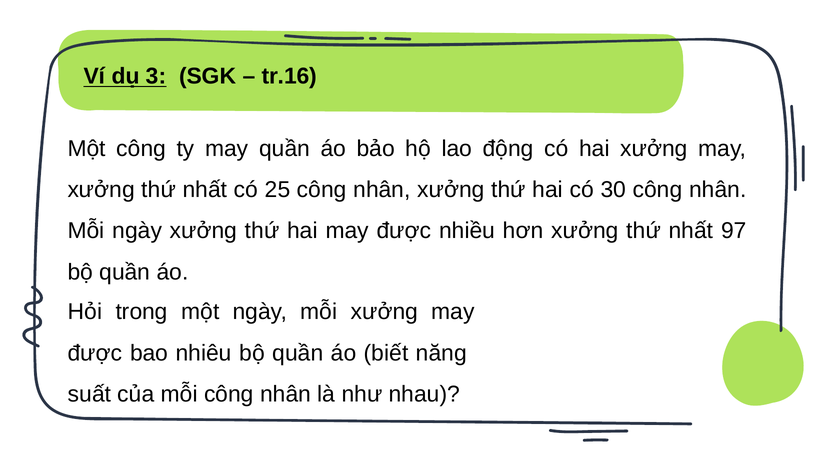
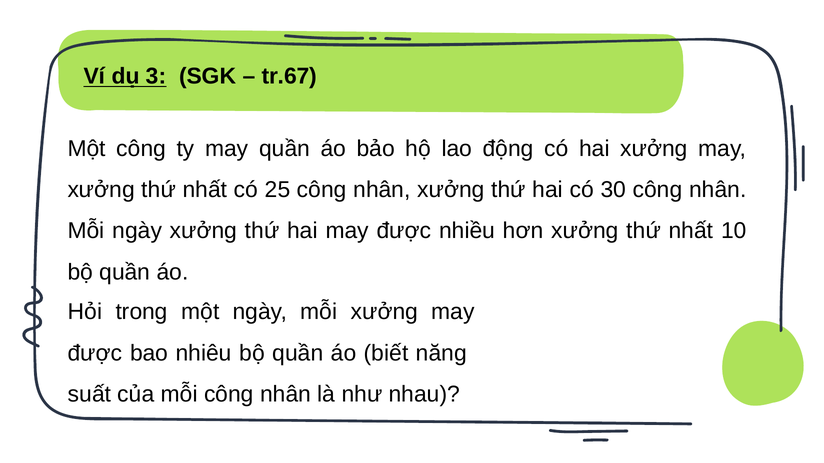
tr.16: tr.16 -> tr.67
97: 97 -> 10
